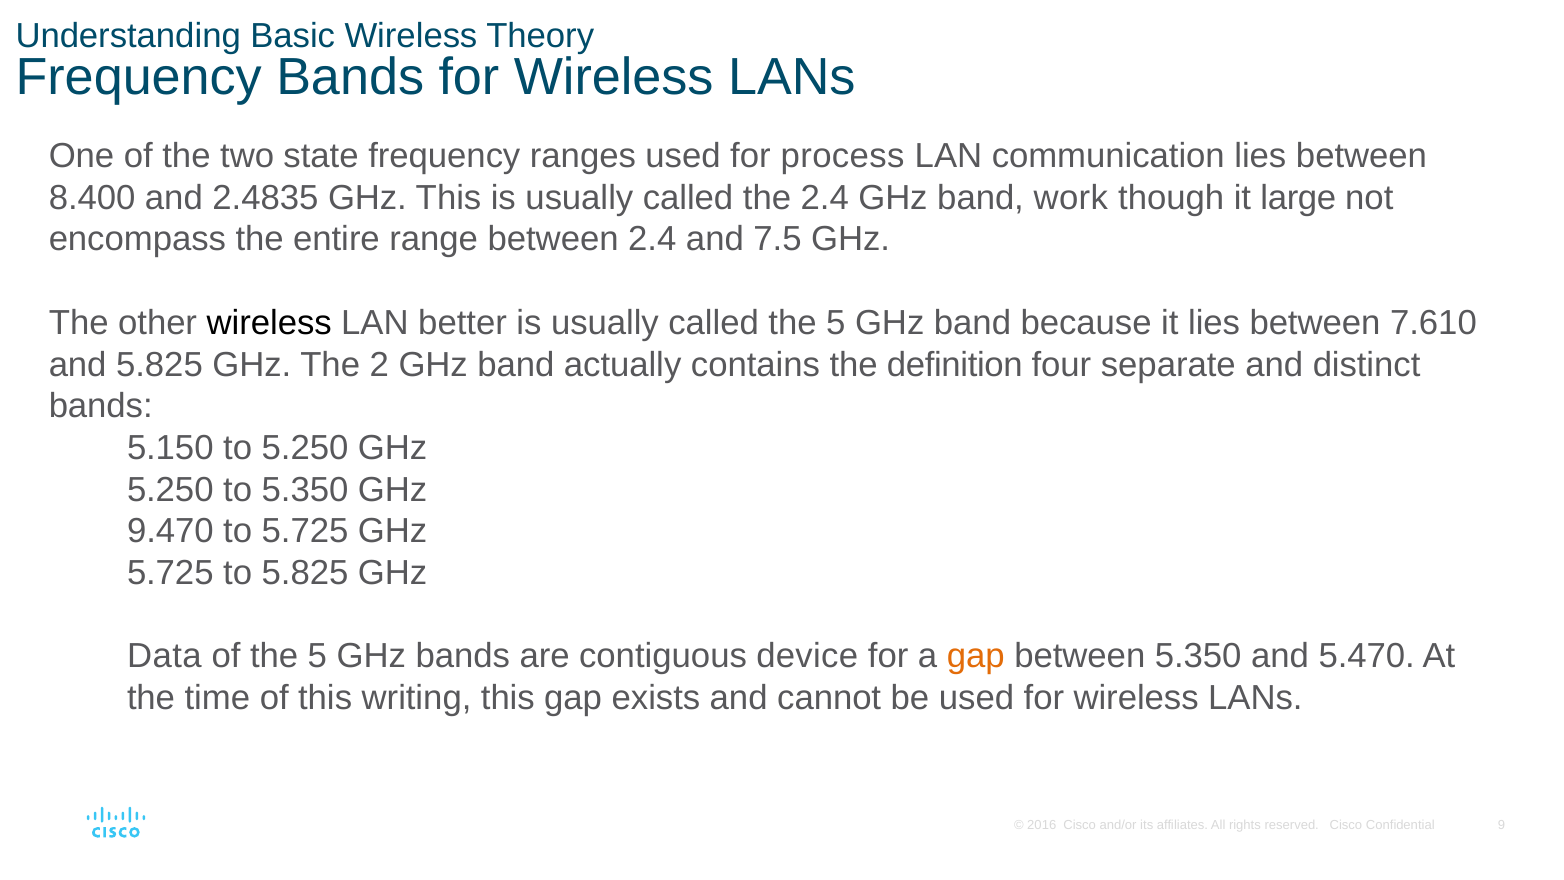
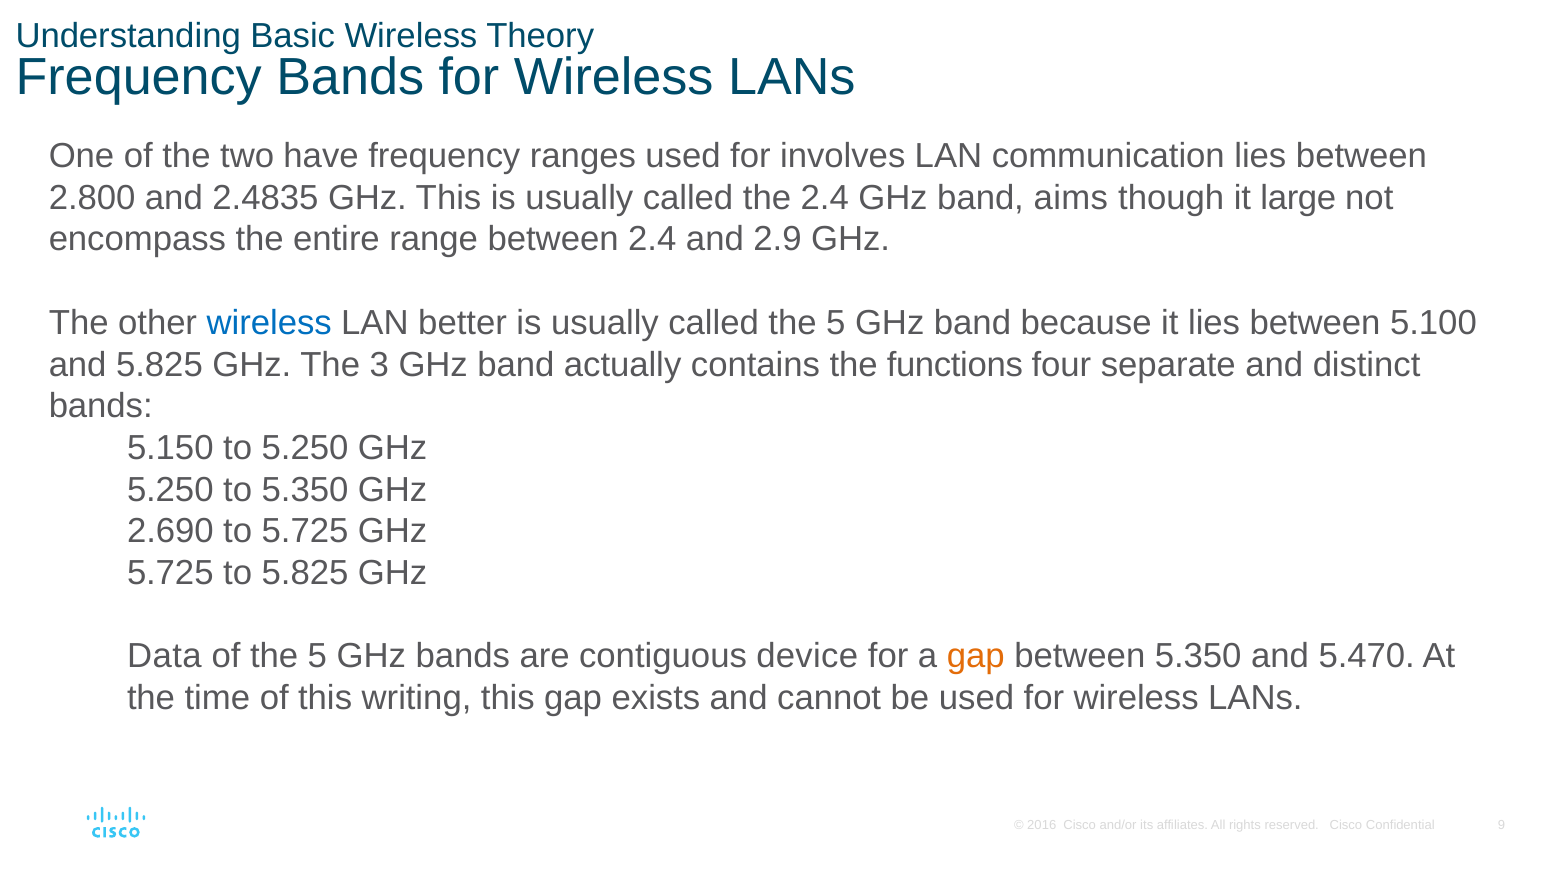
state: state -> have
process: process -> involves
8.400: 8.400 -> 2.800
work: work -> aims
7.5: 7.5 -> 2.9
wireless at (269, 323) colour: black -> blue
7.610: 7.610 -> 5.100
2: 2 -> 3
definition: definition -> functions
9.470: 9.470 -> 2.690
